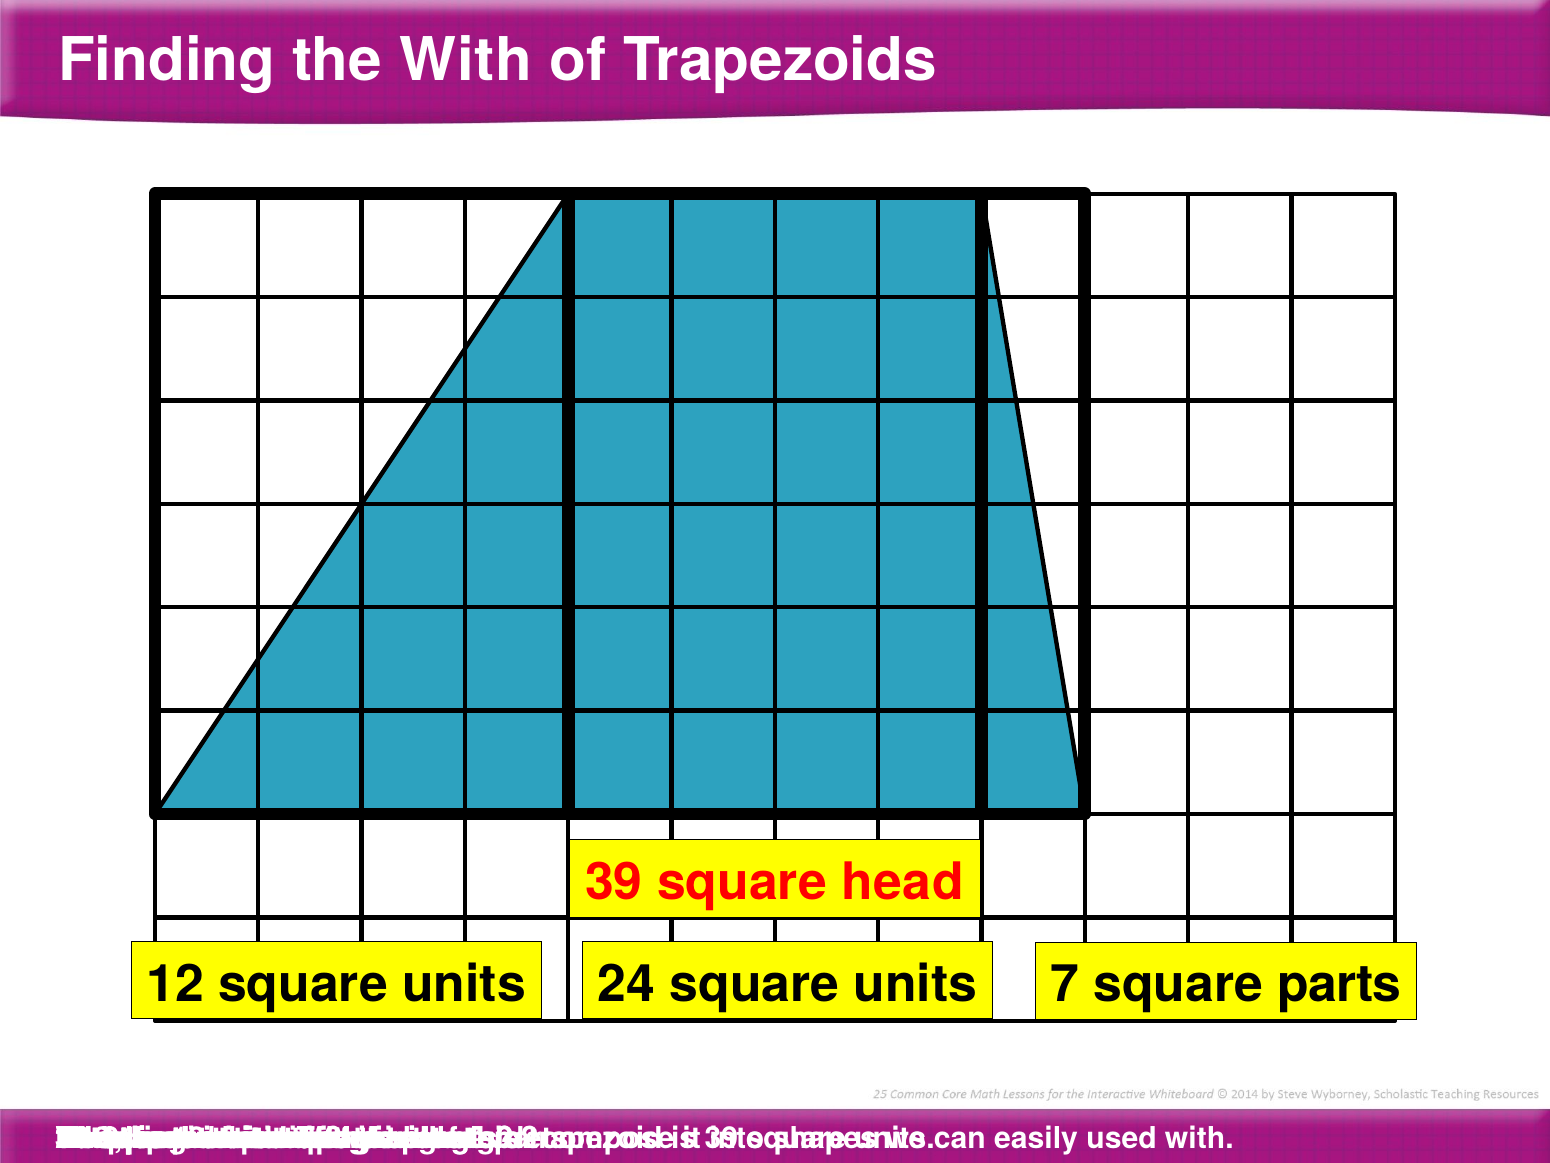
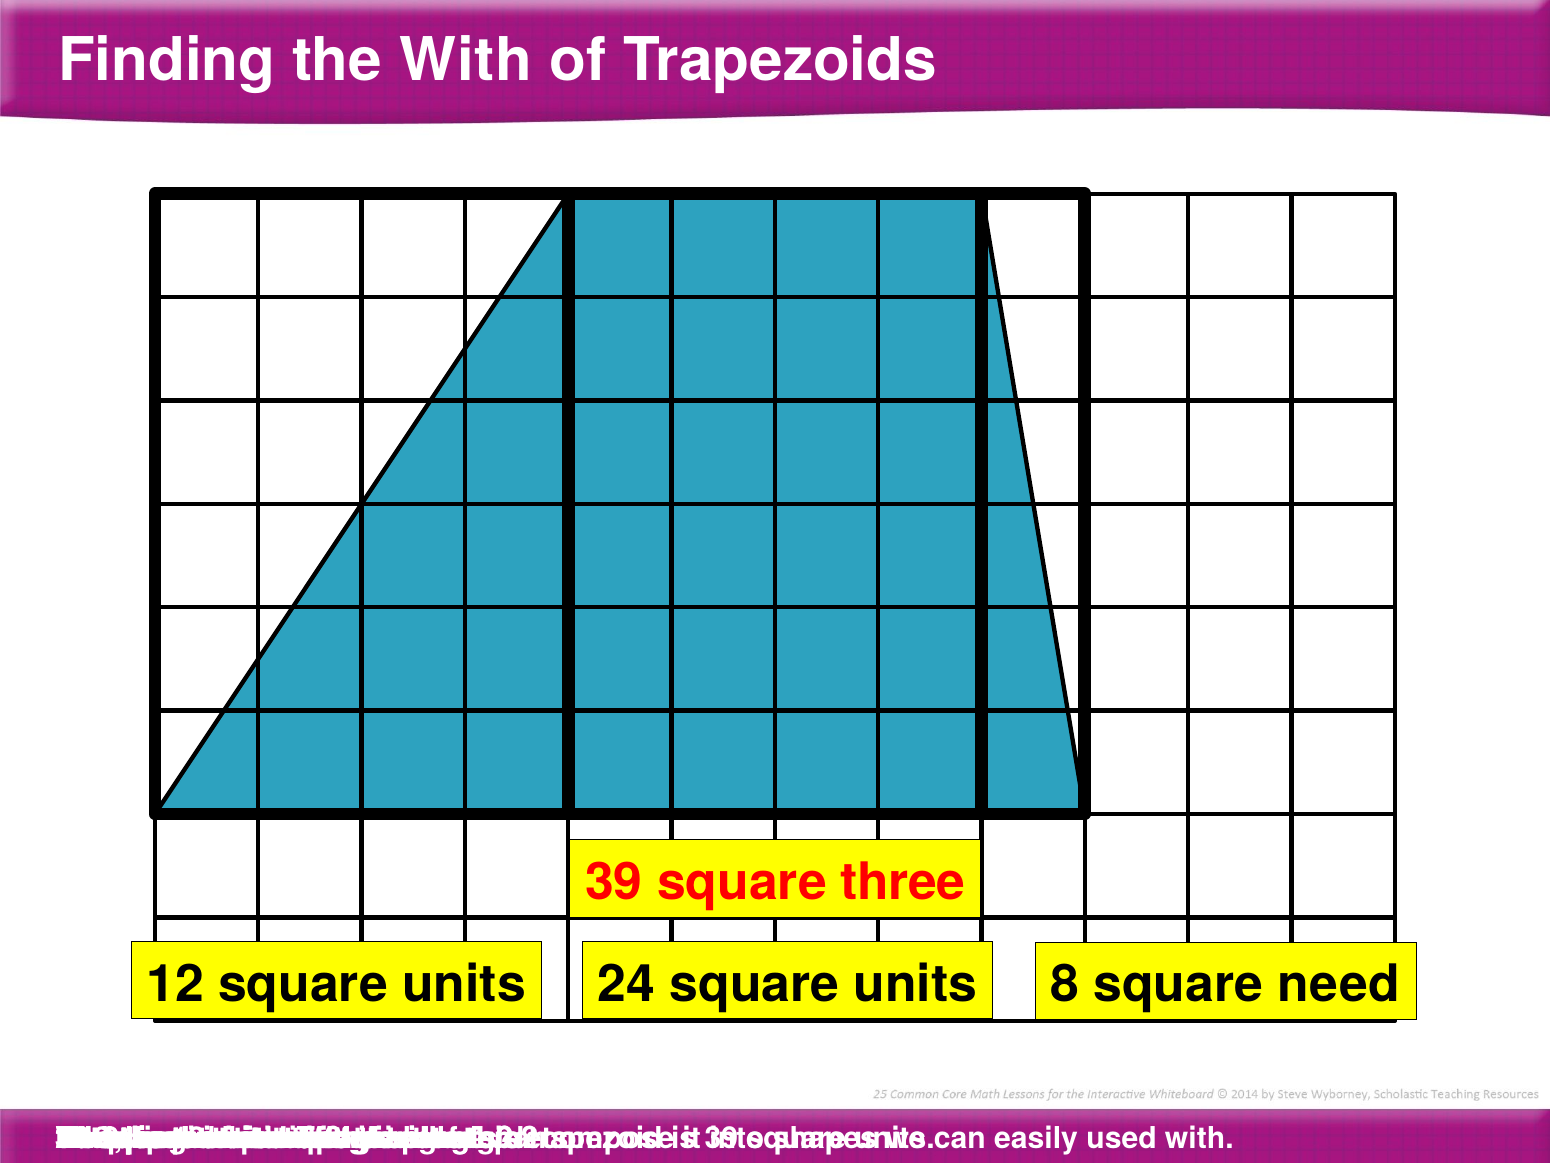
square head: head -> three
7: 7 -> 8
square parts: parts -> need
